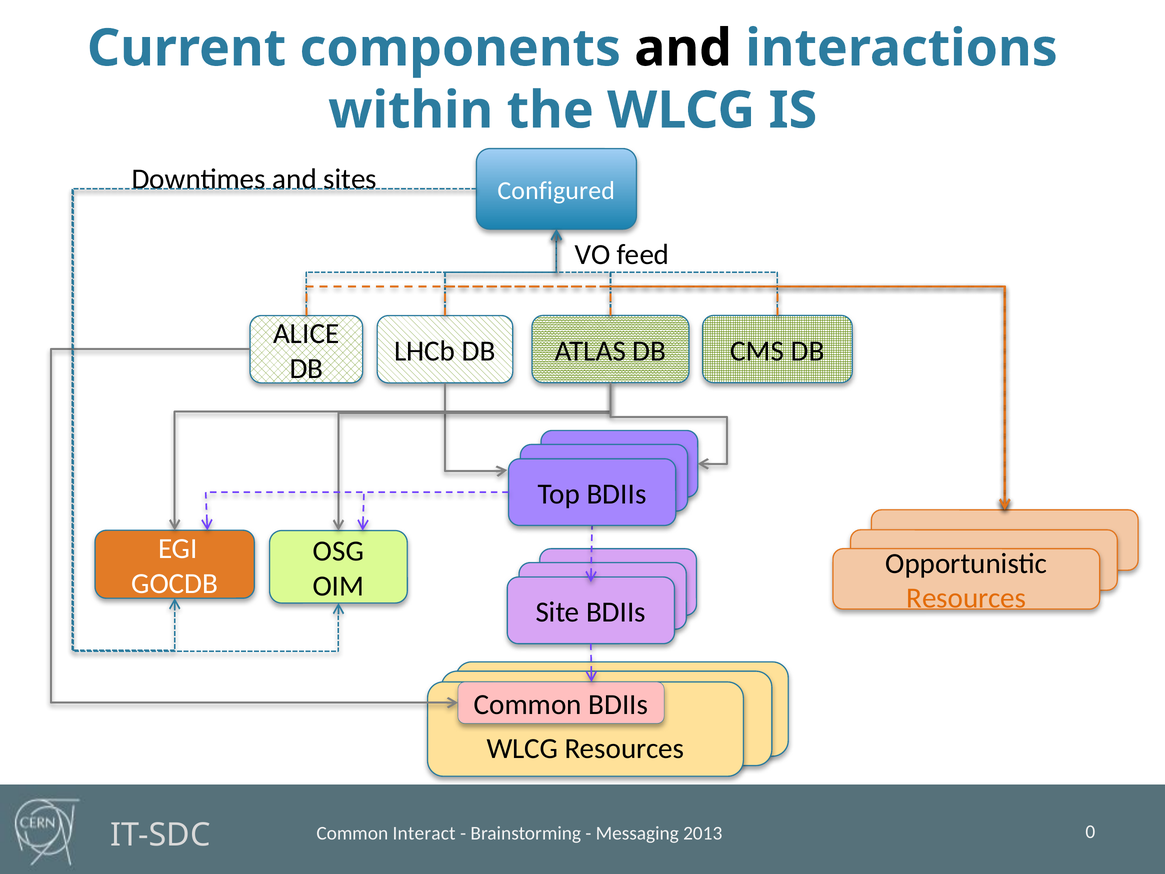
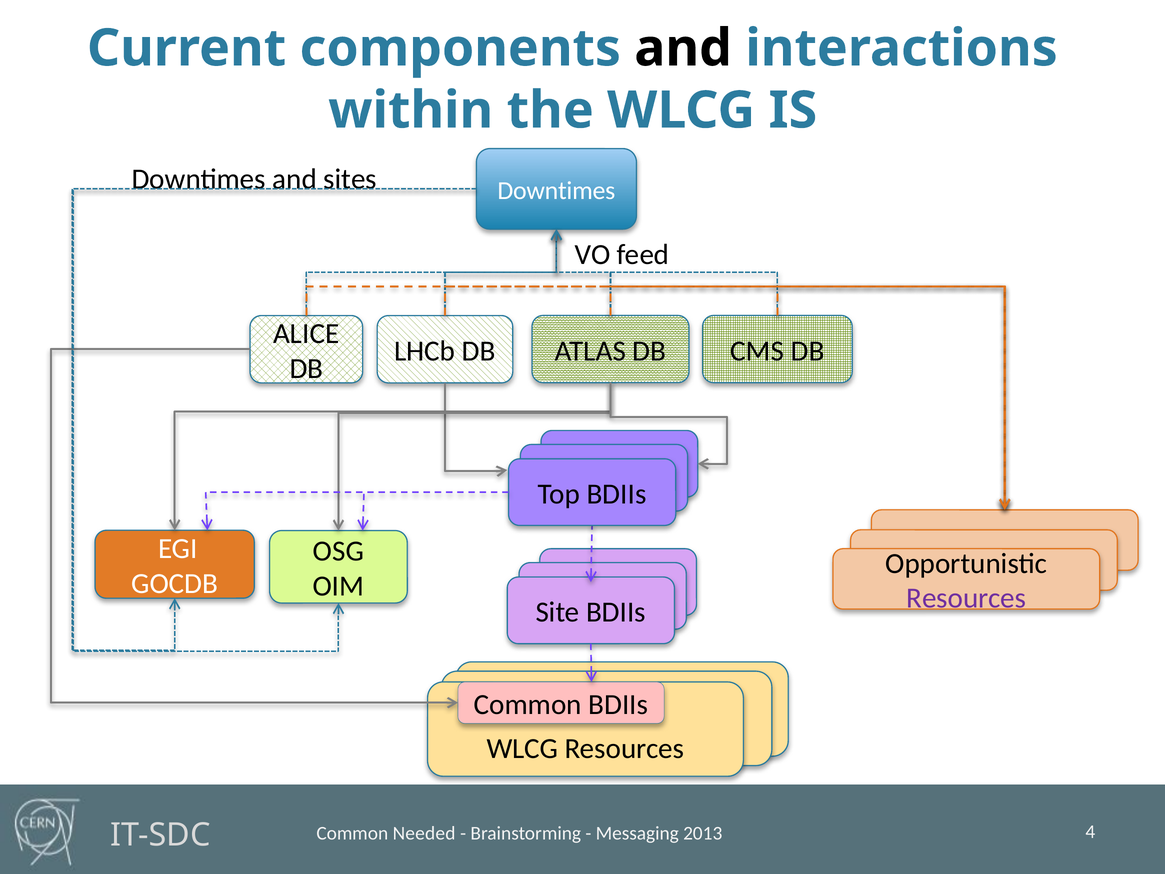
Configured at (556, 191): Configured -> Downtimes
Resources at (966, 598) colour: orange -> purple
Interact: Interact -> Needed
0: 0 -> 4
